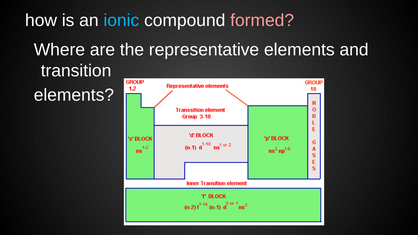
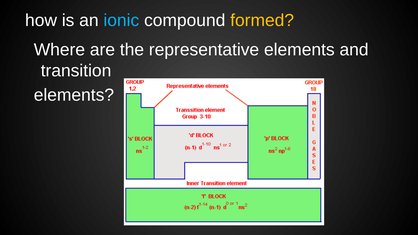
formed colour: pink -> yellow
